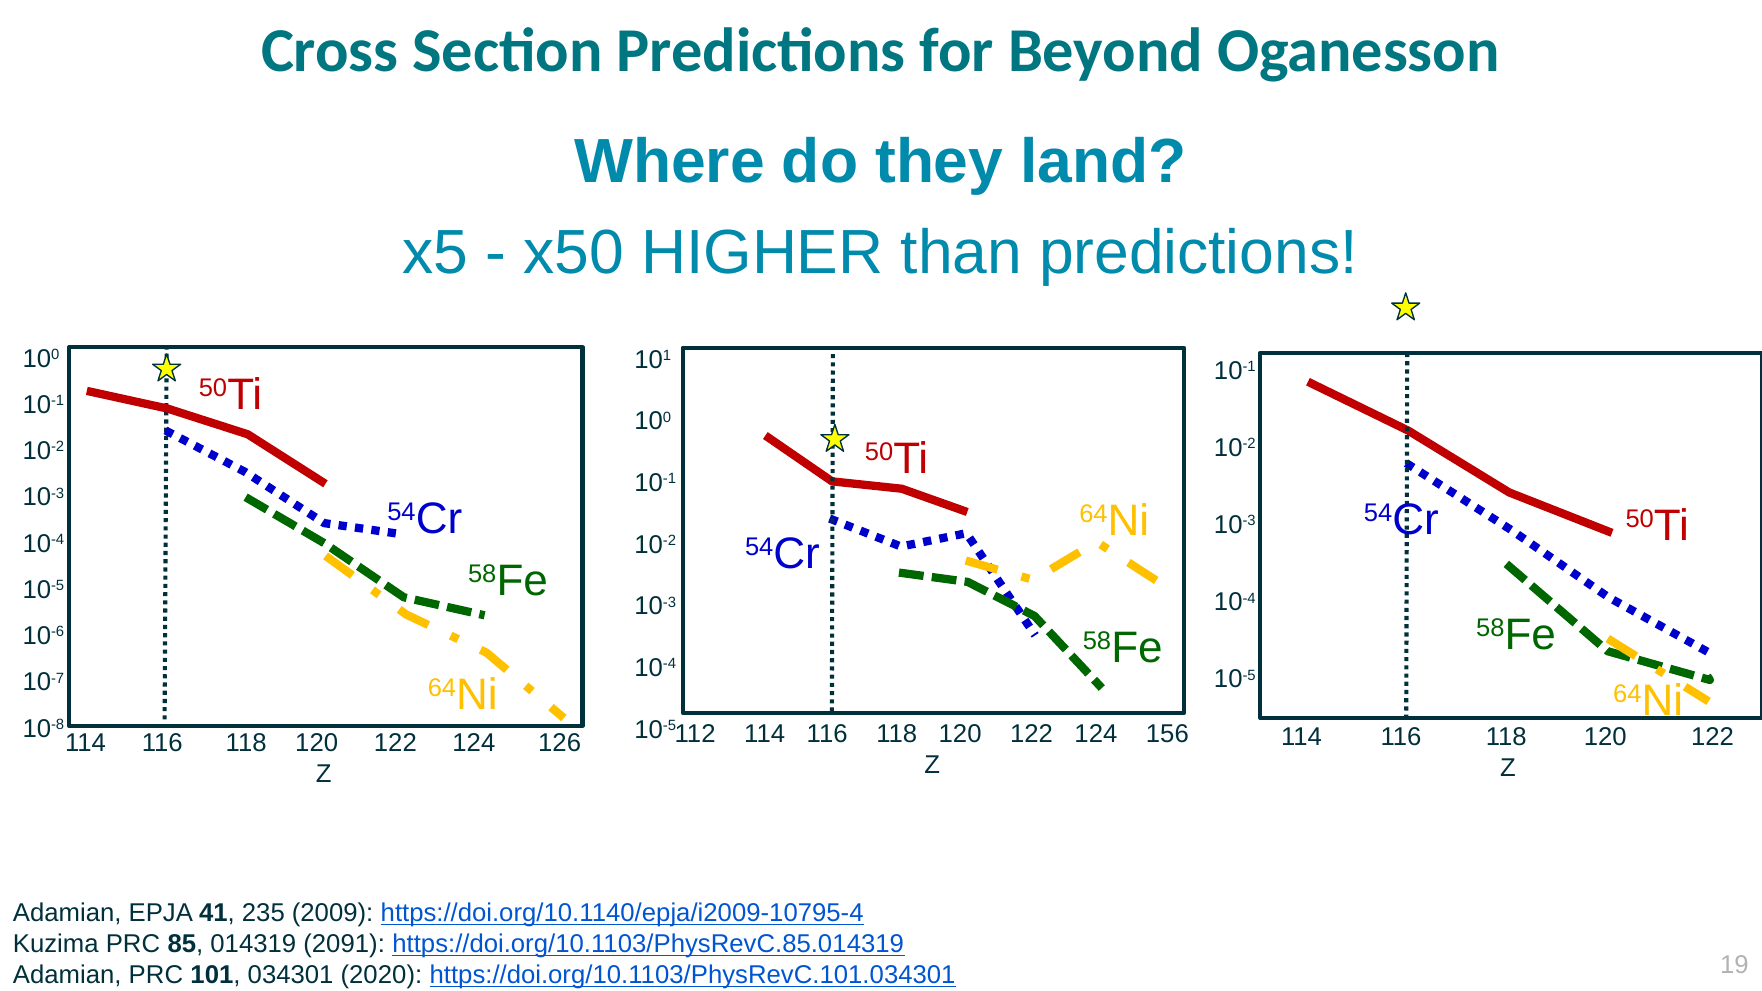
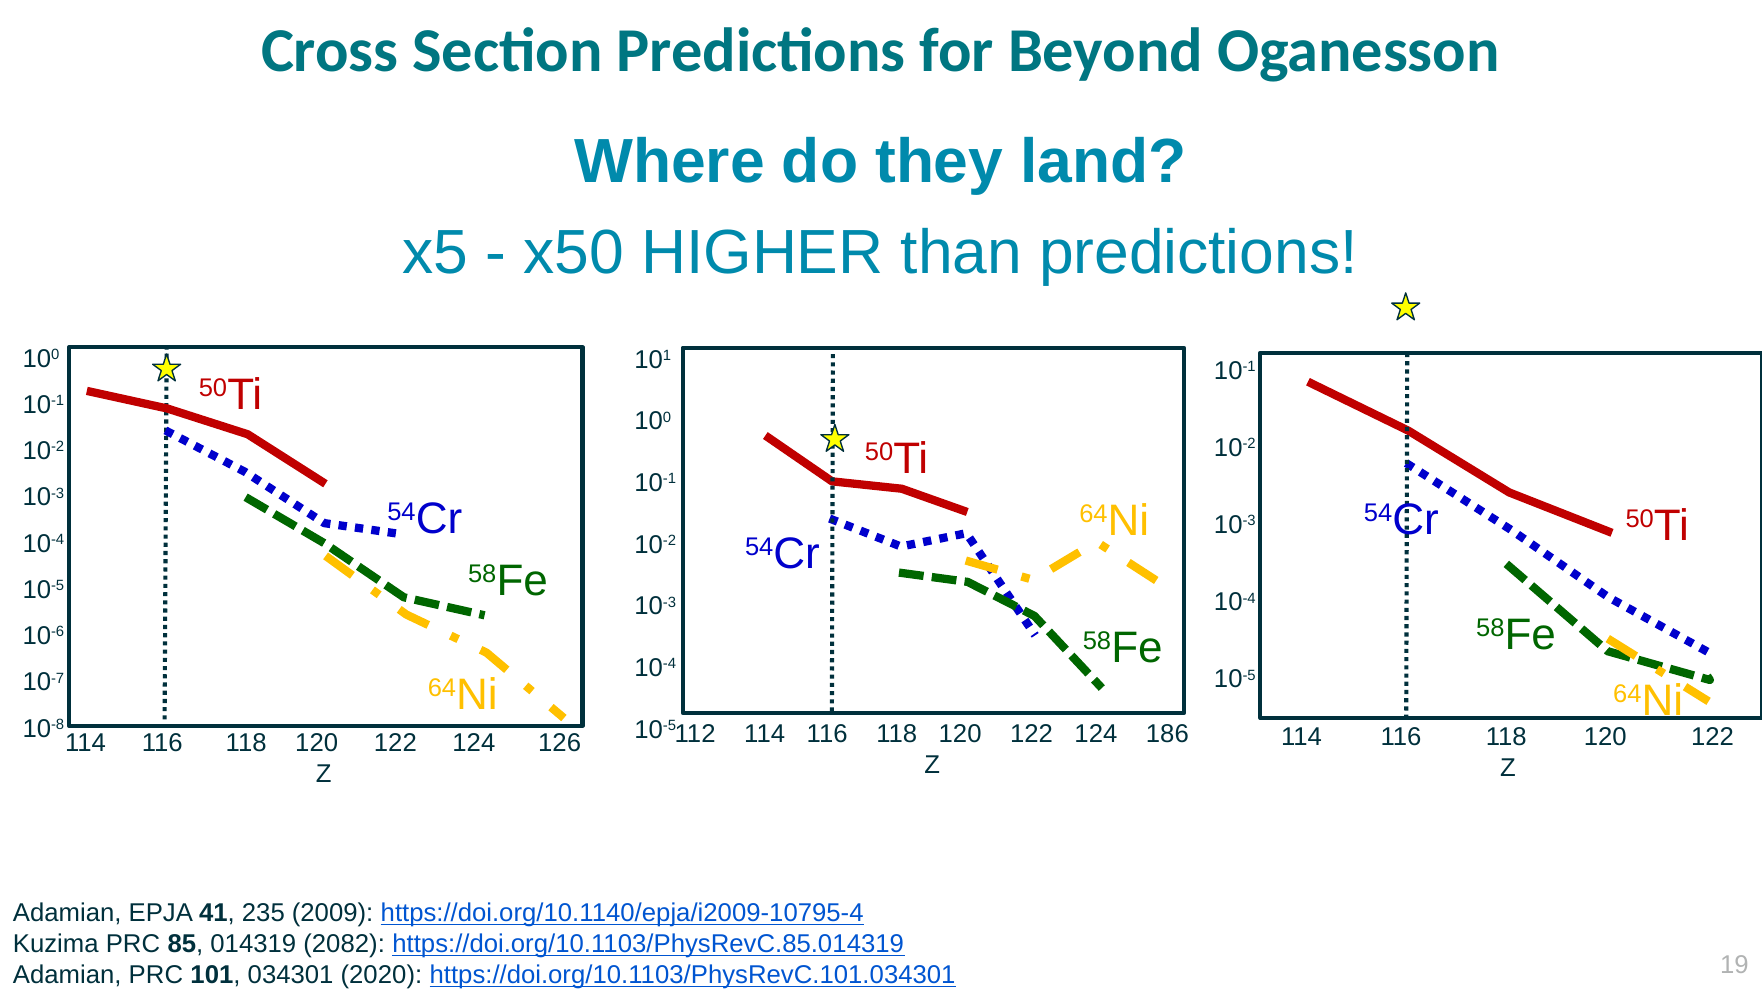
156: 156 -> 186
2091: 2091 -> 2082
